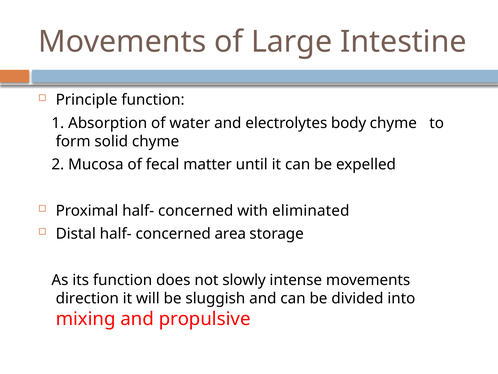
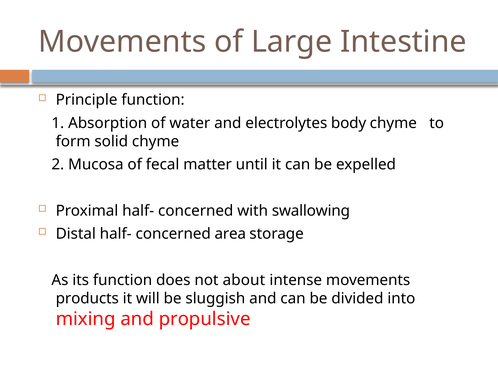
eliminated: eliminated -> swallowing
slowly: slowly -> about
direction: direction -> products
